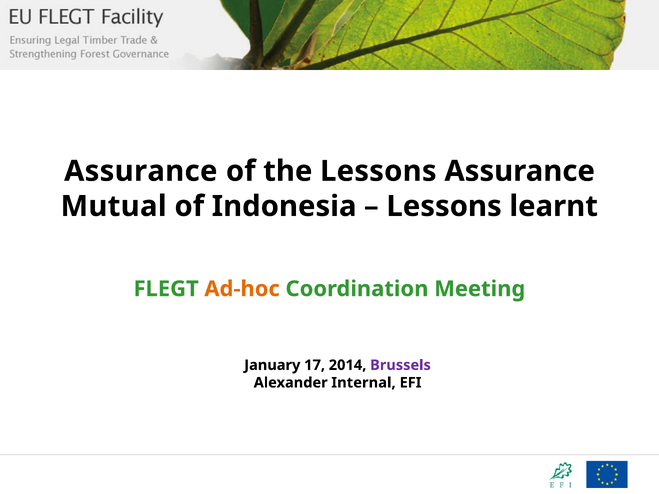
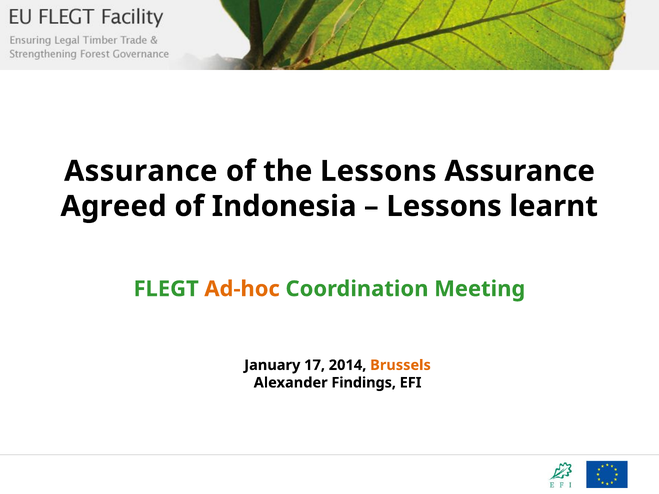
Mutual: Mutual -> Agreed
Brussels colour: purple -> orange
Internal: Internal -> Findings
